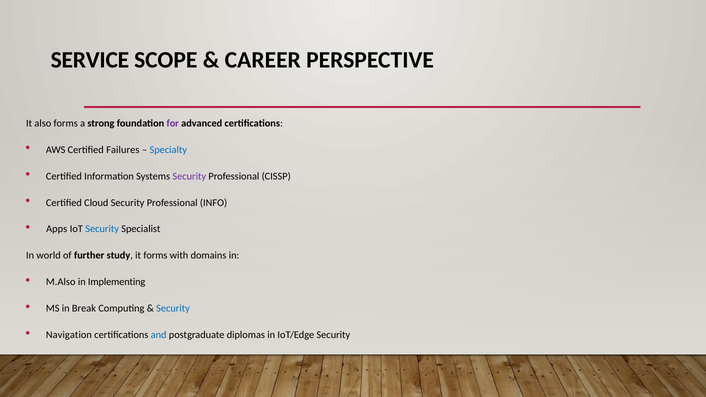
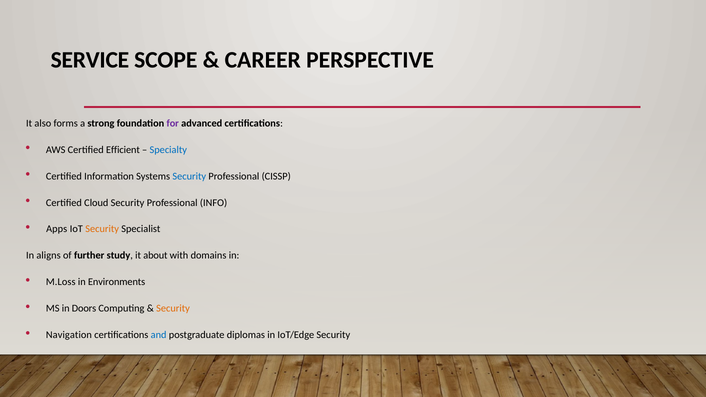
Failures: Failures -> Efficient
Security at (189, 176) colour: purple -> blue
Security at (102, 229) colour: blue -> orange
world: world -> aligns
it forms: forms -> about
M.Also: M.Also -> M.Loss
Implementing: Implementing -> Environments
Break: Break -> Doors
Security at (173, 309) colour: blue -> orange
